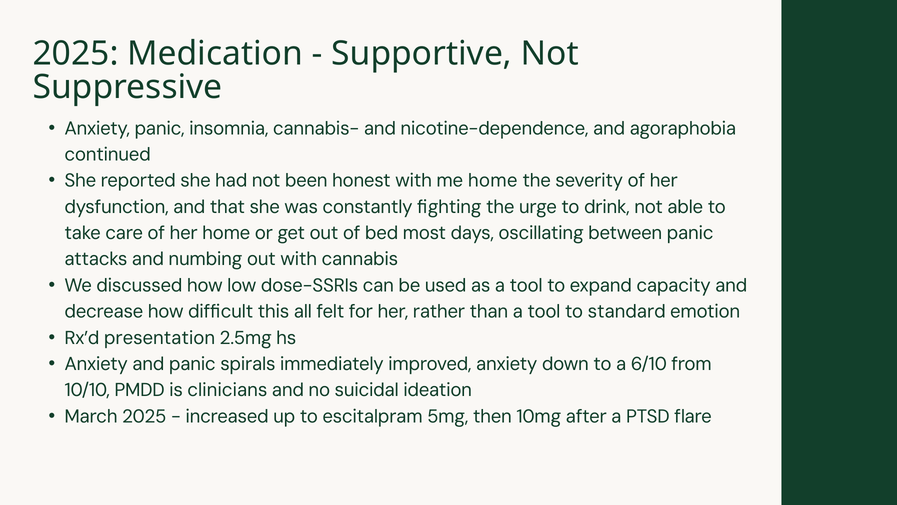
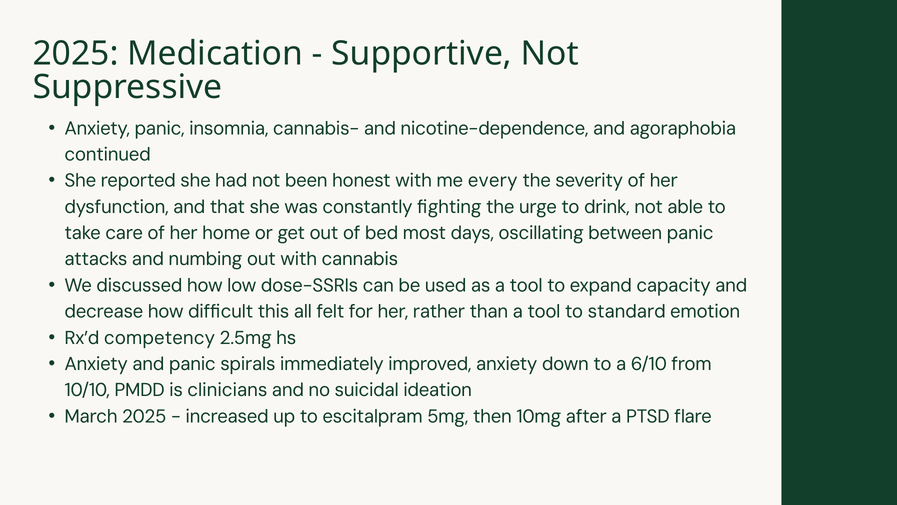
me home: home -> every
presentation: presentation -> competency
